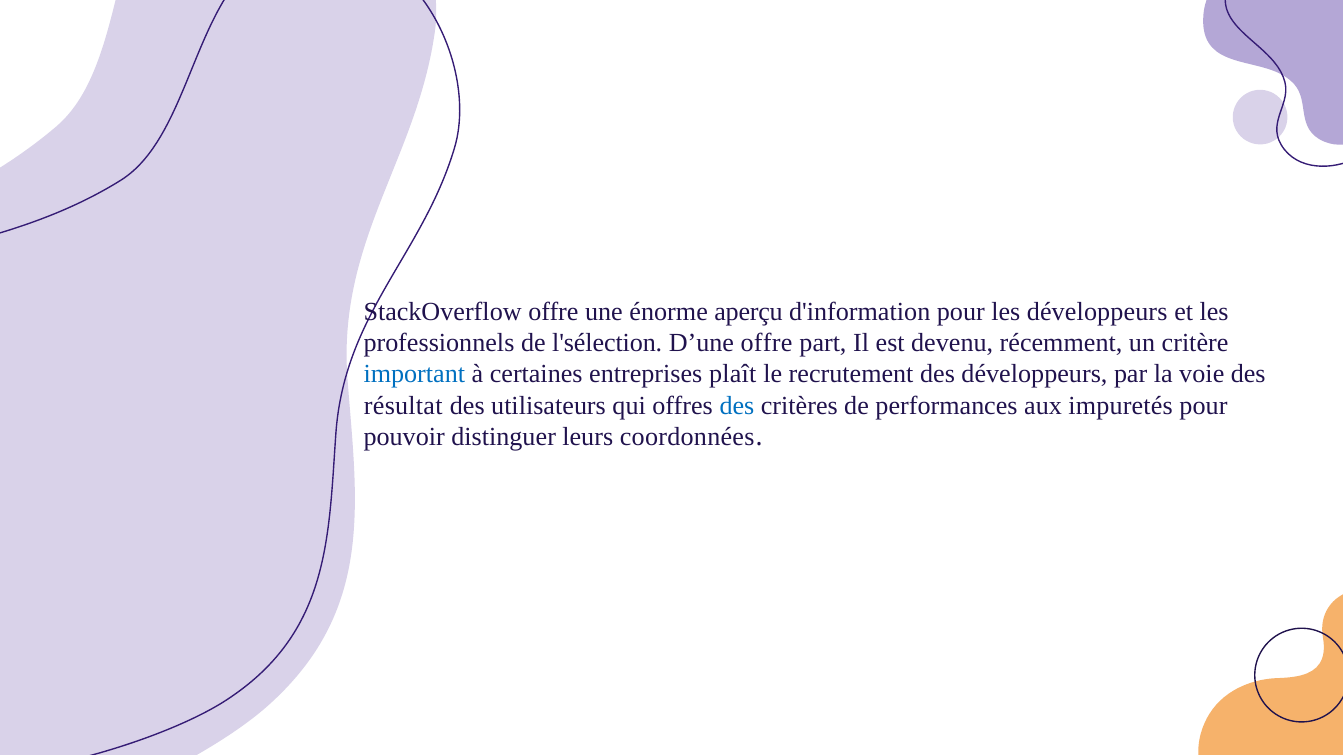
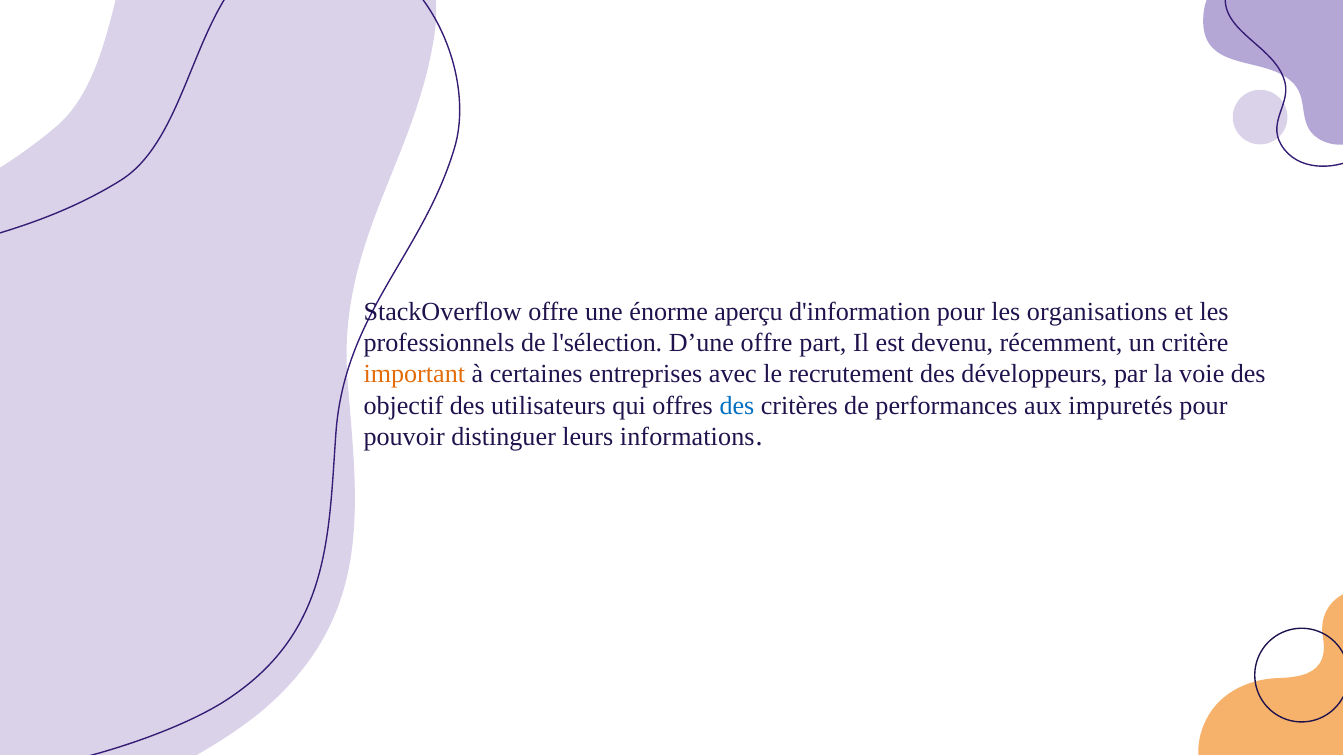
les développeurs: développeurs -> organisations
important colour: blue -> orange
plaît: plaît -> avec
résultat: résultat -> objectif
coordonnées: coordonnées -> informations
